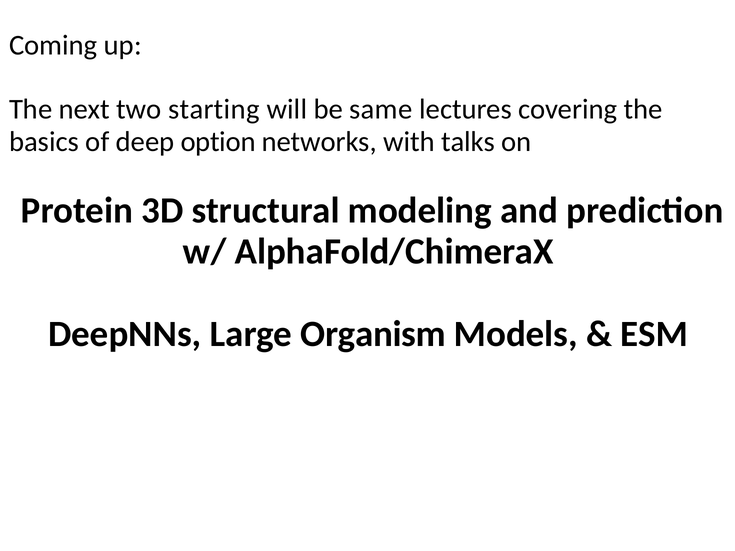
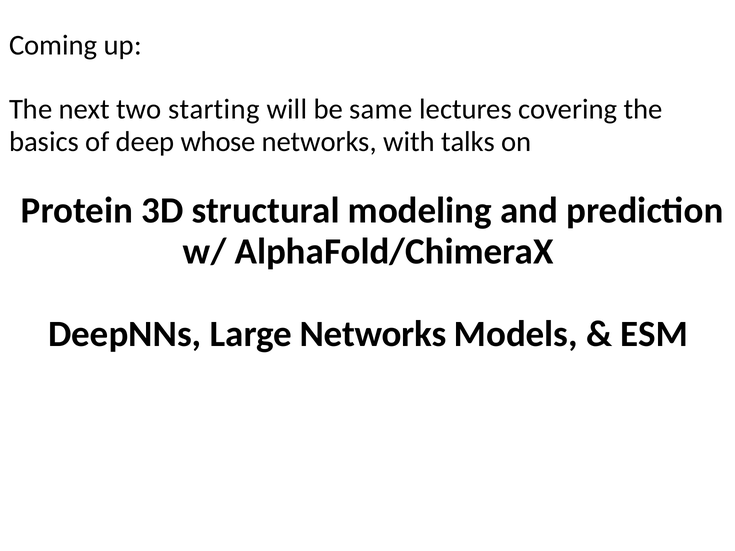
option: option -> whose
Large Organism: Organism -> Networks
